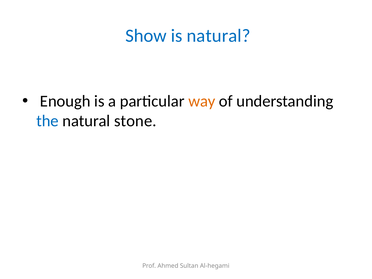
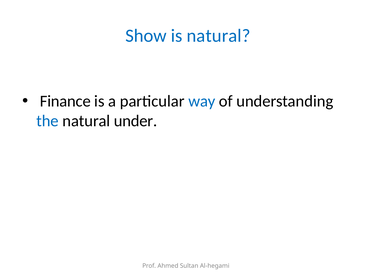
Enough: Enough -> Finance
way colour: orange -> blue
stone: stone -> under
